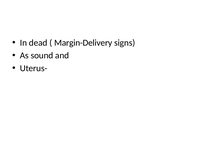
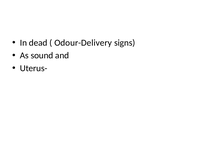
Margin-Delivery: Margin-Delivery -> Odour-Delivery
